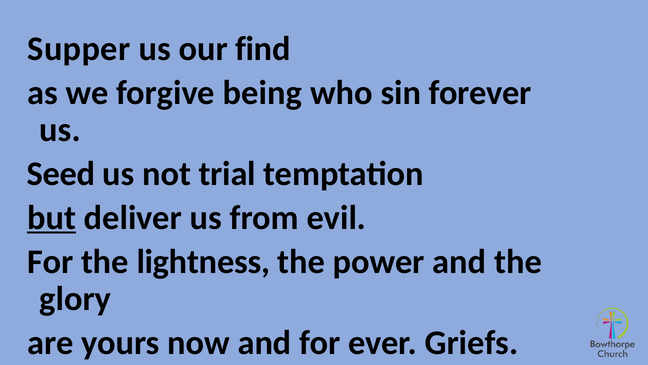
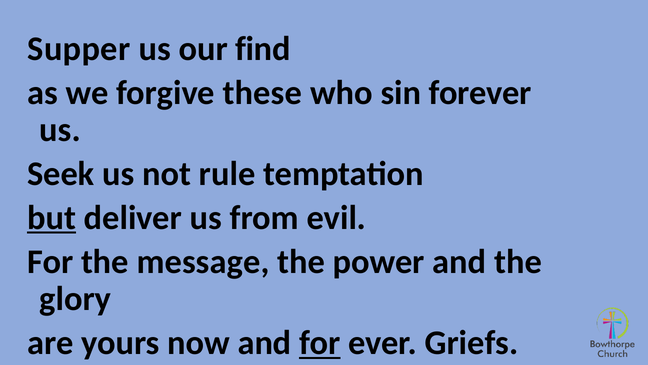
being: being -> these
Seed: Seed -> Seek
trial: trial -> rule
lightness: lightness -> message
for at (320, 343) underline: none -> present
